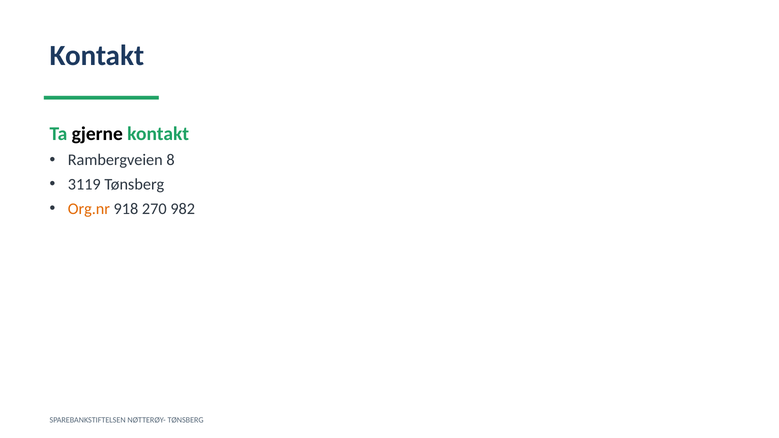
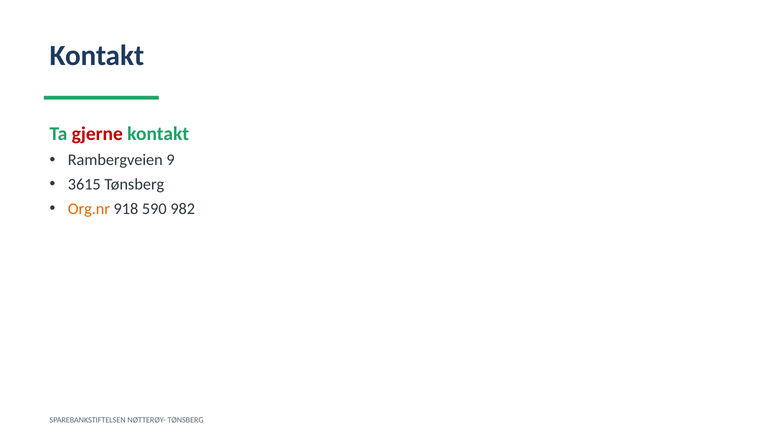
gjerne colour: black -> red
8: 8 -> 9
3119: 3119 -> 3615
270: 270 -> 590
